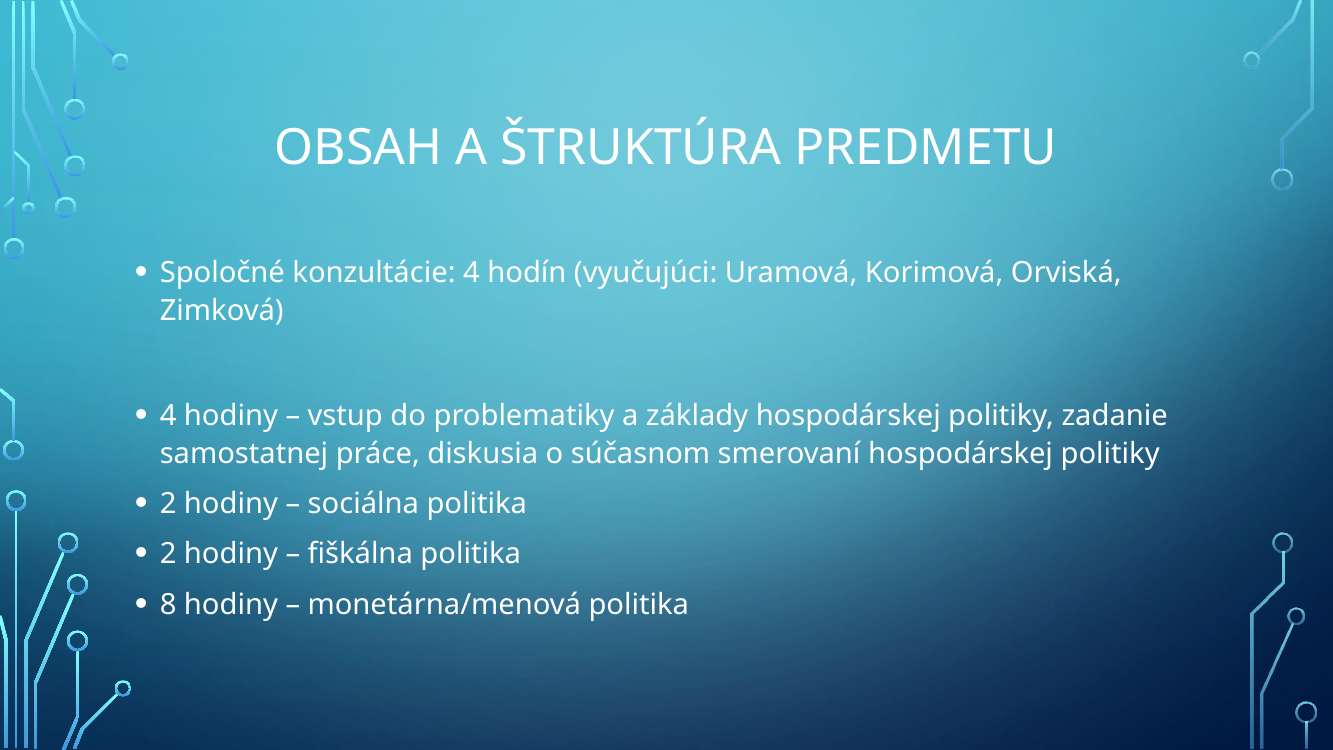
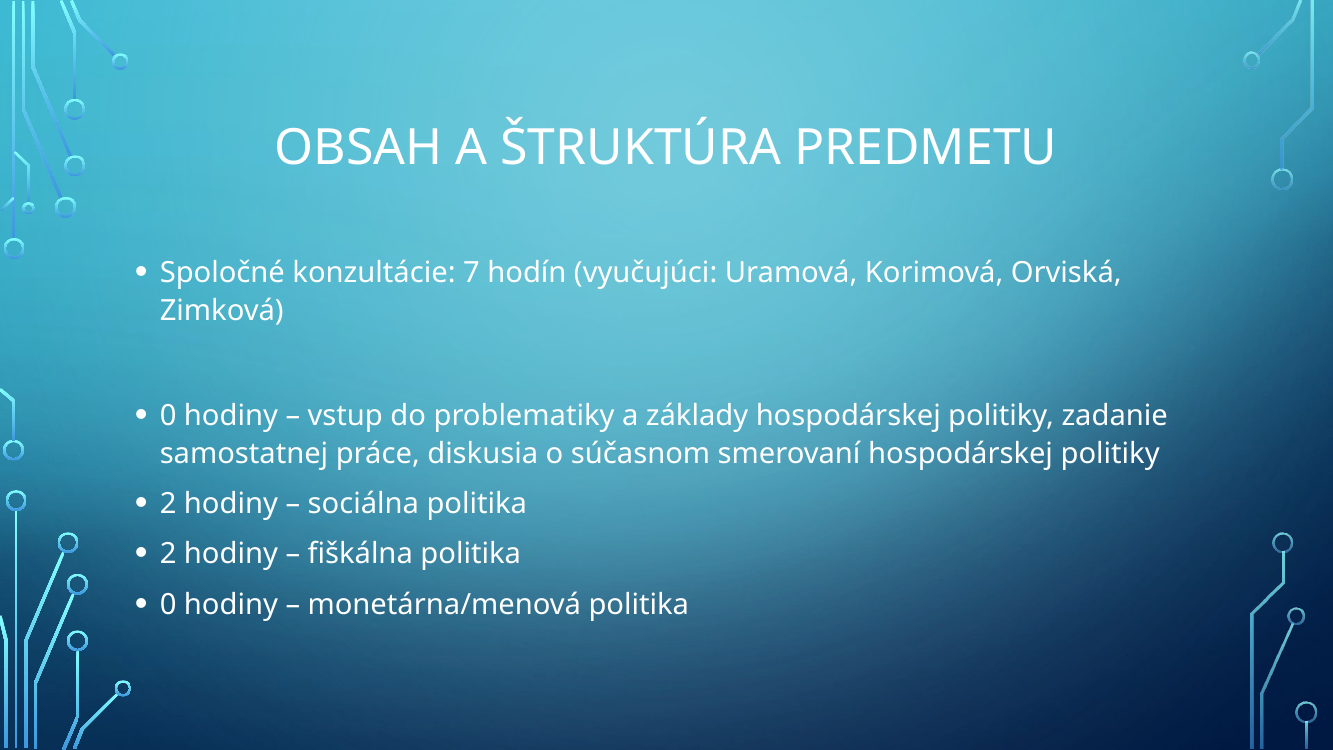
konzultácie 4: 4 -> 7
4 at (168, 416): 4 -> 0
8 at (168, 604): 8 -> 0
